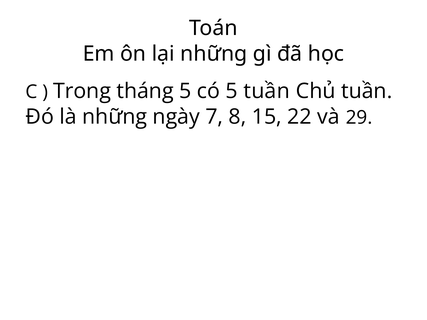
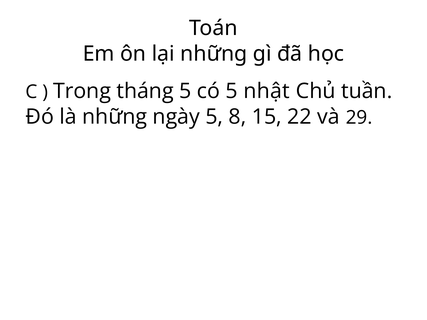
5 tuần: tuần -> nhật
ngày 7: 7 -> 5
